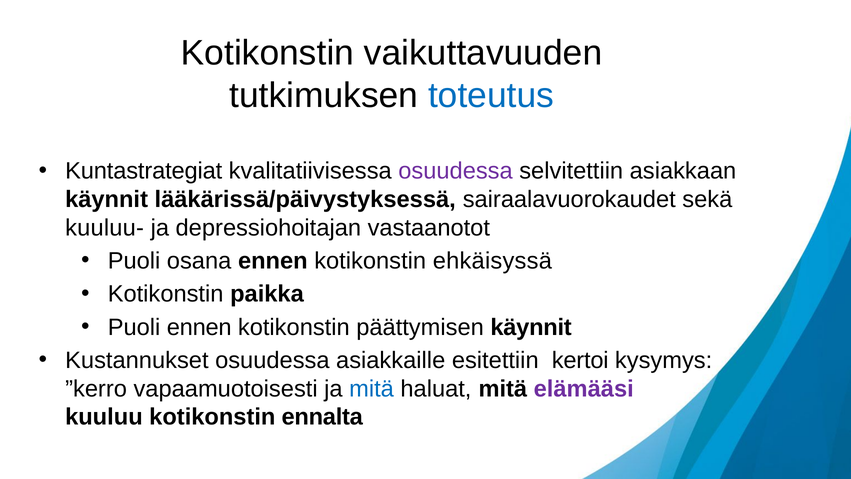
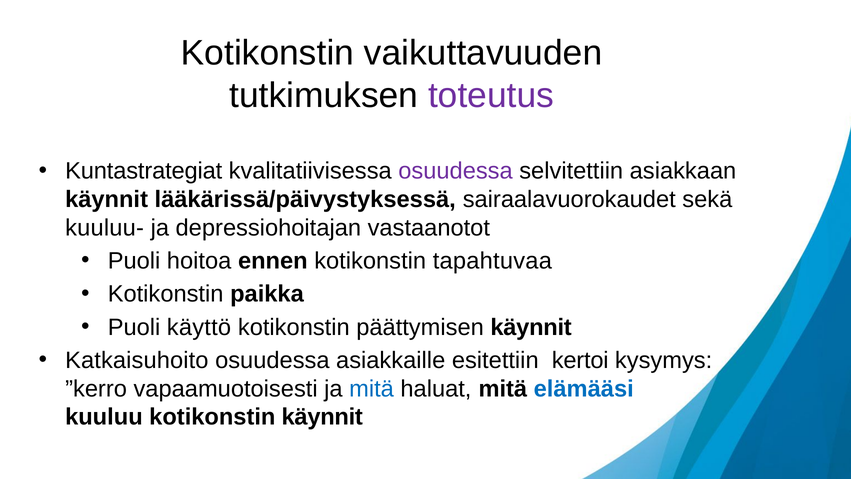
toteutus colour: blue -> purple
osana: osana -> hoitoa
ehkäisyssä: ehkäisyssä -> tapahtuvaa
Puoli ennen: ennen -> käyttö
Kustannukset: Kustannukset -> Katkaisuhoito
elämääsi colour: purple -> blue
kotikonstin ennalta: ennalta -> käynnit
